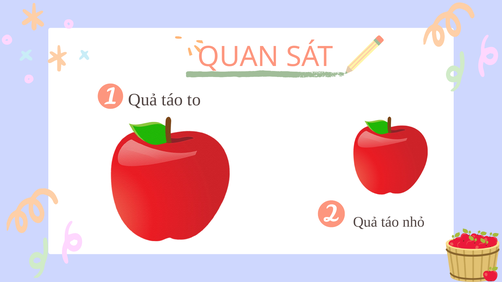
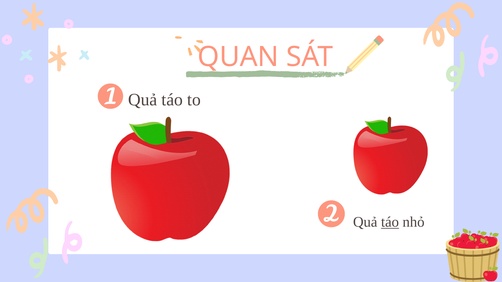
táo at (390, 222) underline: none -> present
